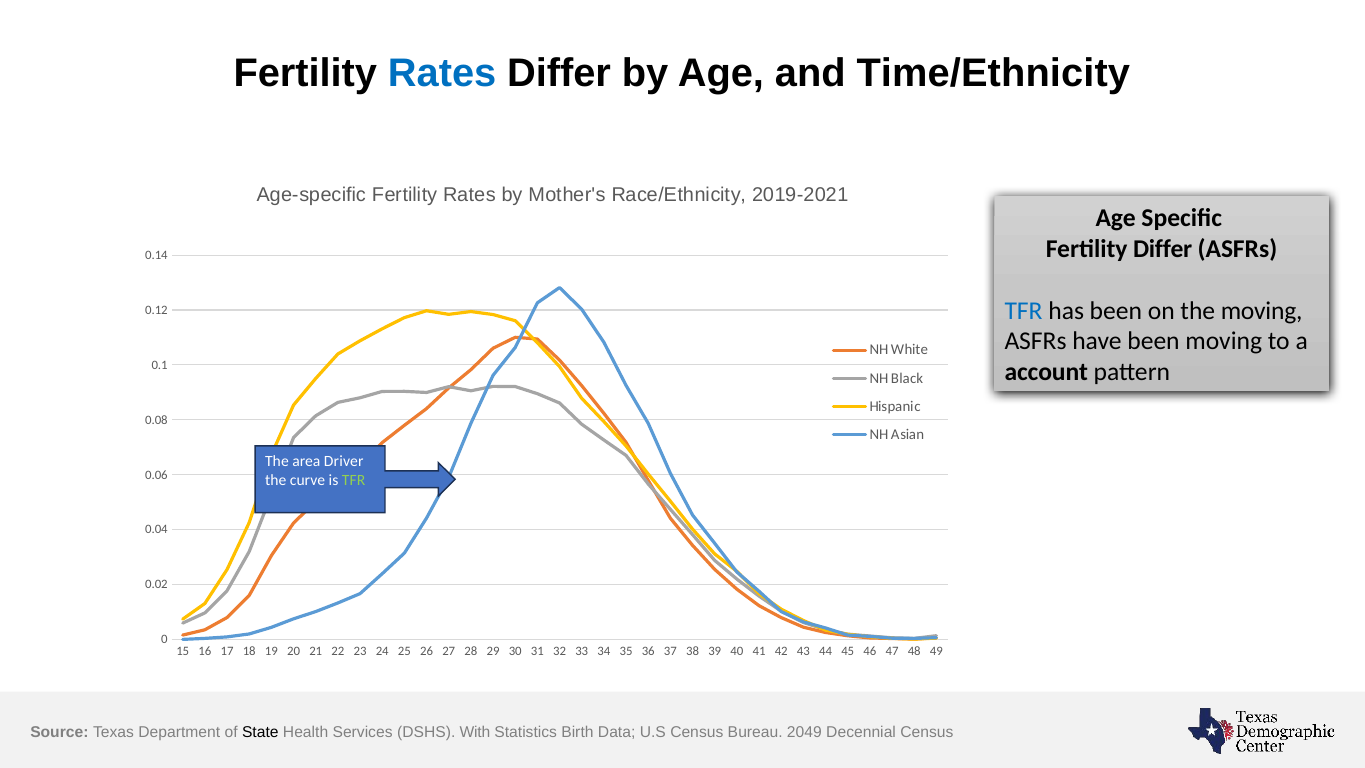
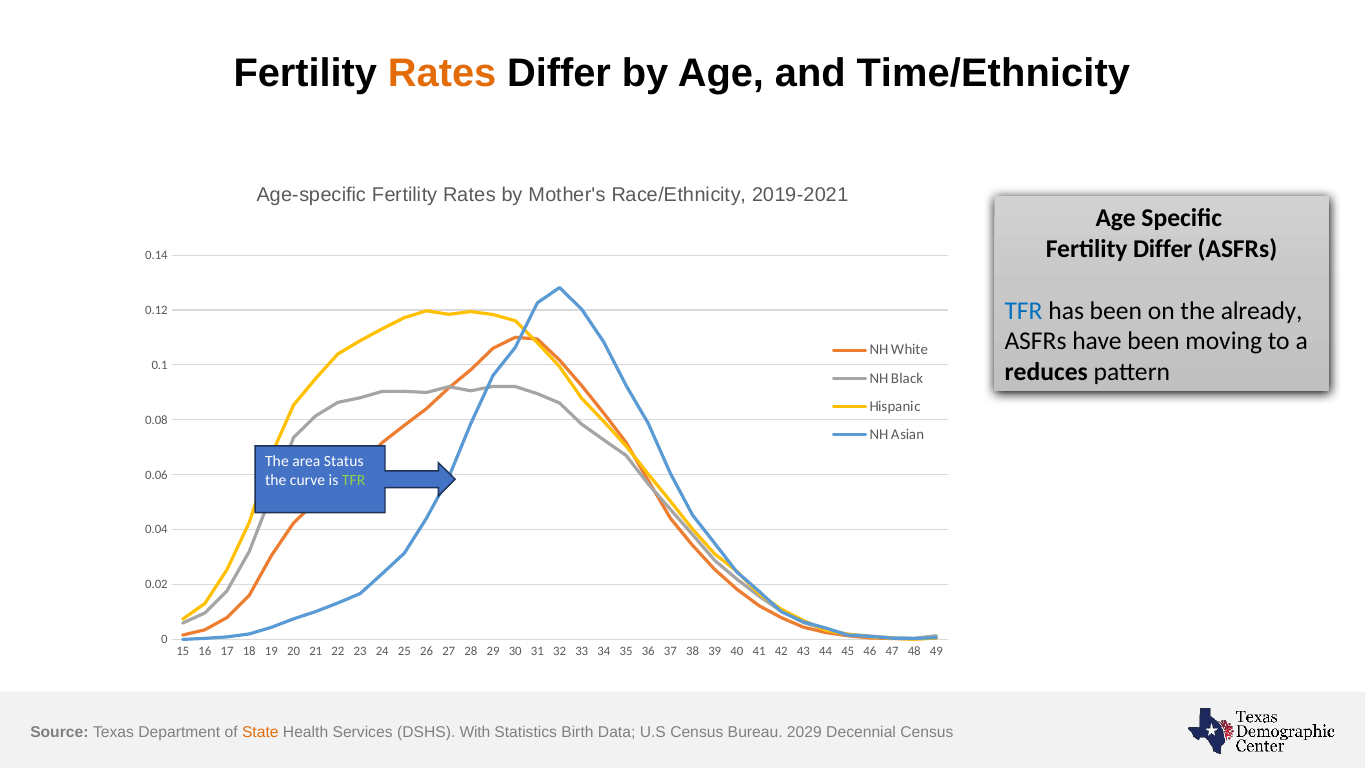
Rates at (442, 74) colour: blue -> orange
the moving: moving -> already
account: account -> reduces
Driver: Driver -> Status
State colour: black -> orange
2049: 2049 -> 2029
